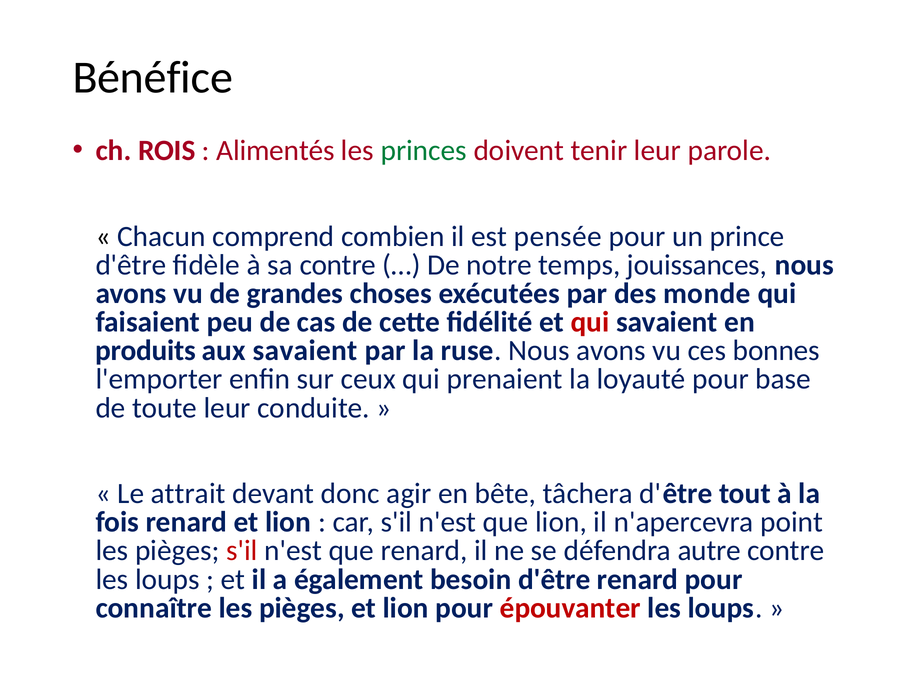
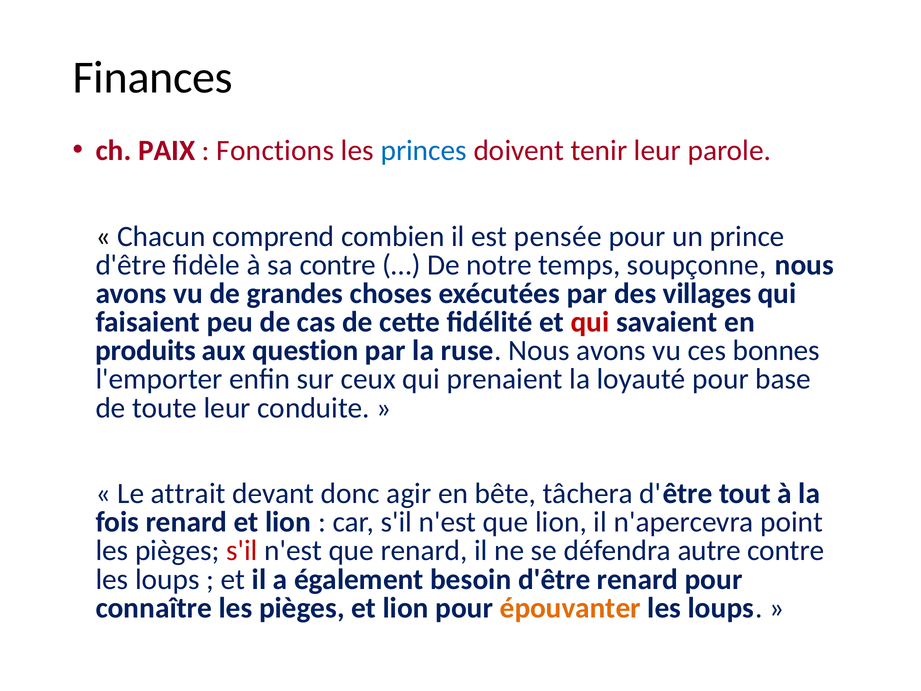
Bénéfice: Bénéfice -> Finances
ROIS: ROIS -> PAIX
Alimentés: Alimentés -> Fonctions
princes colour: green -> blue
jouissances: jouissances -> soupçonne
monde: monde -> villages
aux savaient: savaient -> question
épouvanter colour: red -> orange
